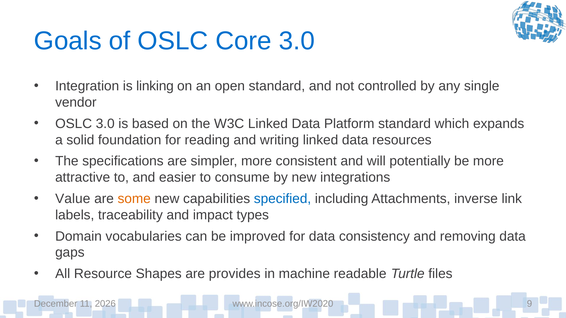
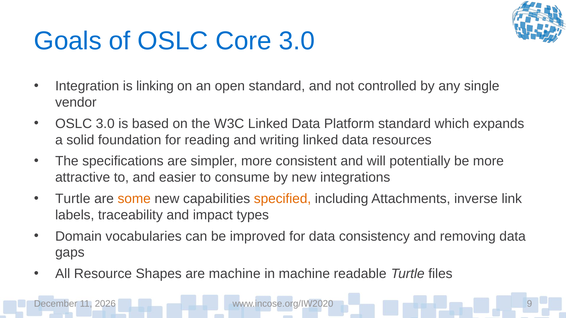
Value at (73, 199): Value -> Turtle
specified colour: blue -> orange
are provides: provides -> machine
